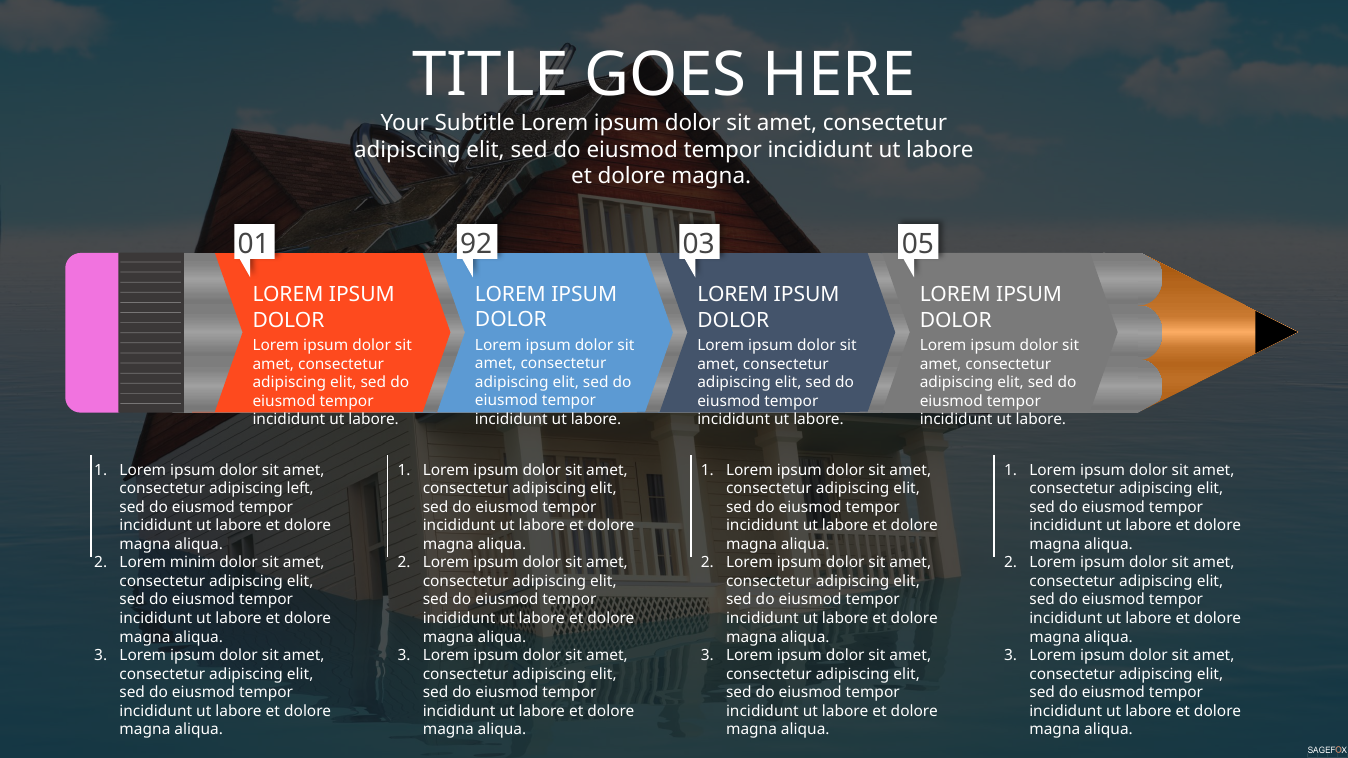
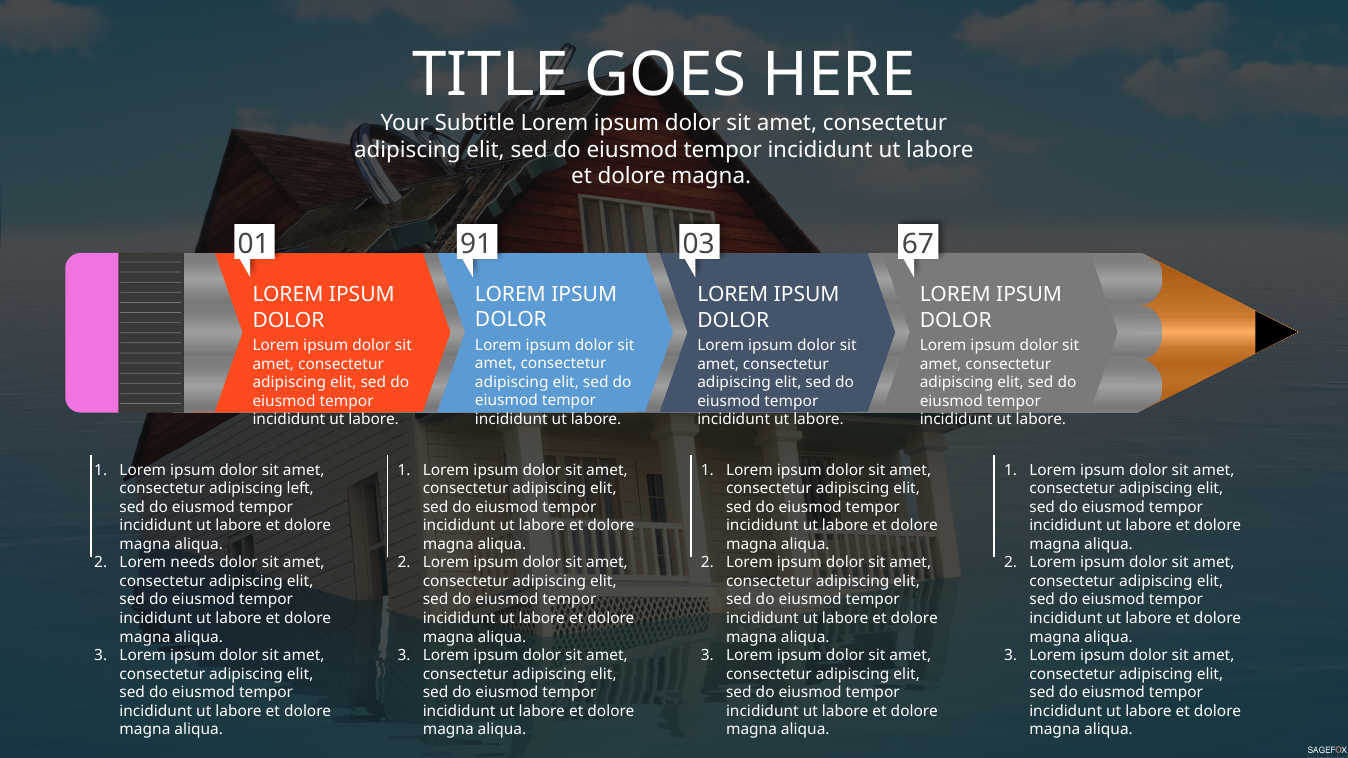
92: 92 -> 91
05: 05 -> 67
minim: minim -> needs
